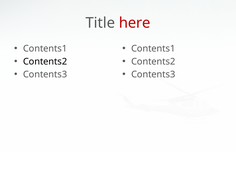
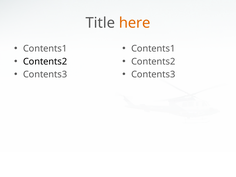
here colour: red -> orange
